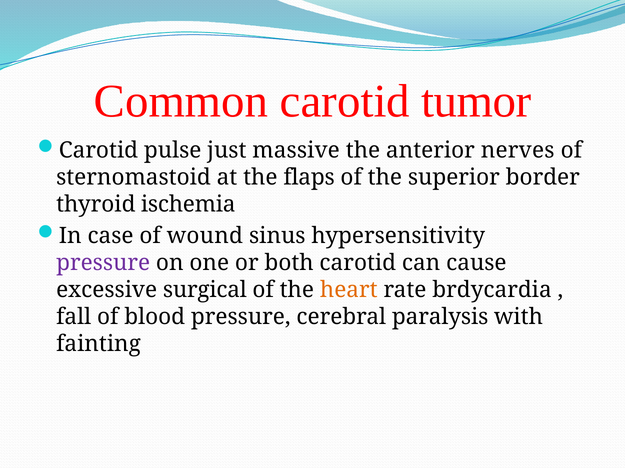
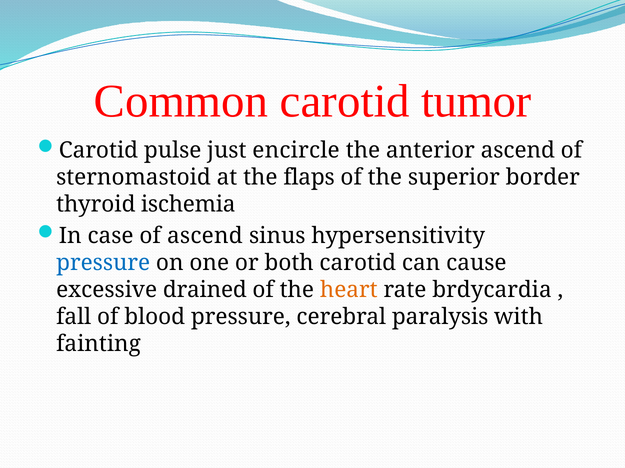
massive: massive -> encircle
anterior nerves: nerves -> ascend
of wound: wound -> ascend
pressure at (103, 263) colour: purple -> blue
surgical: surgical -> drained
